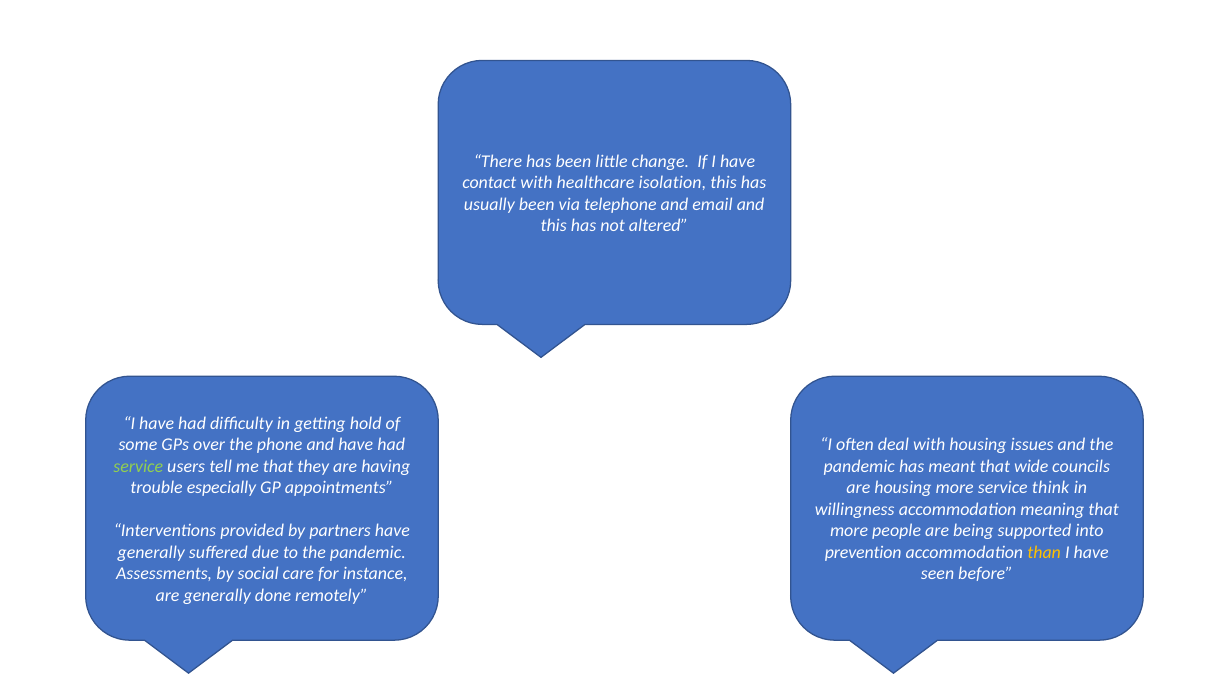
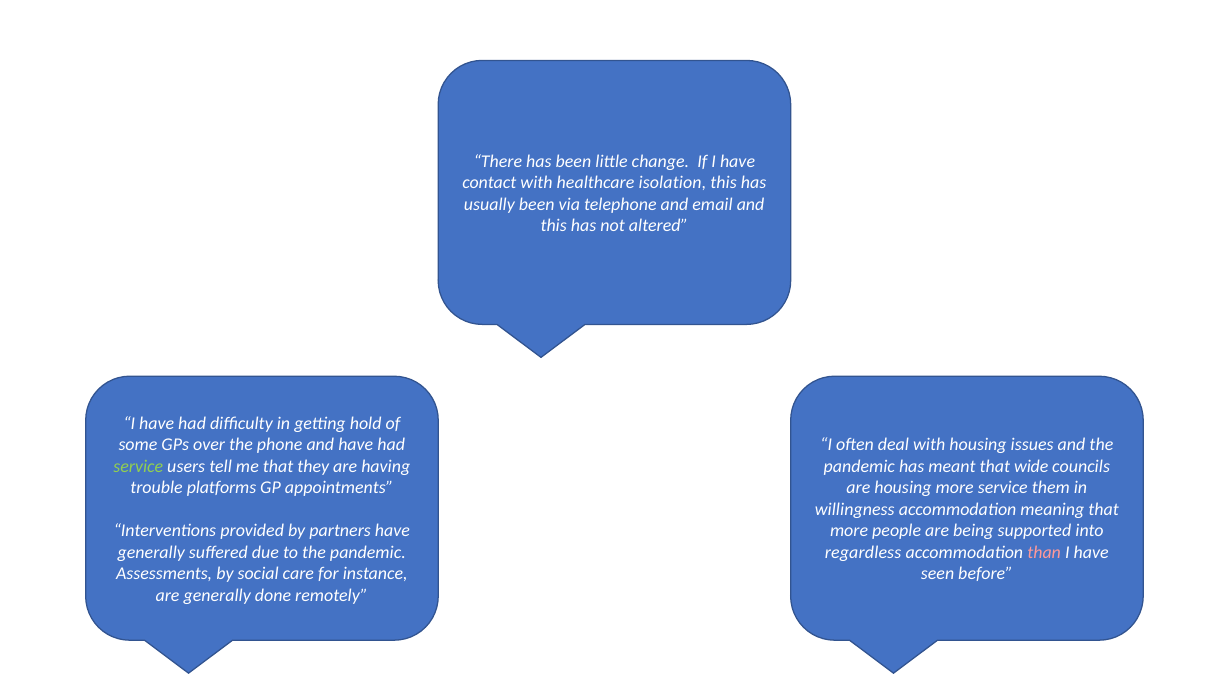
especially: especially -> platforms
think: think -> them
prevention: prevention -> regardless
than colour: yellow -> pink
